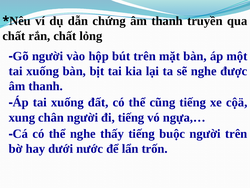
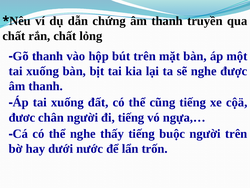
Gõ người: người -> thanh
xung: xung -> đươc
